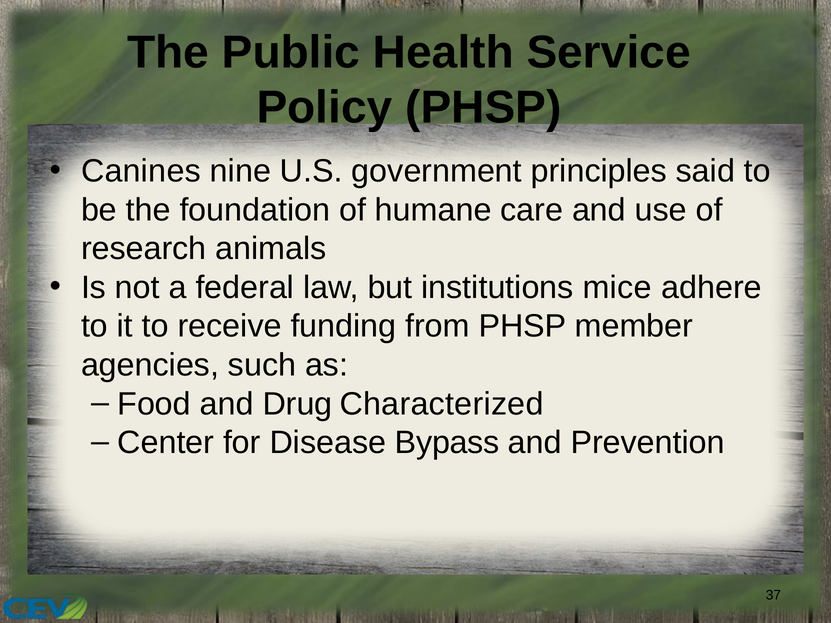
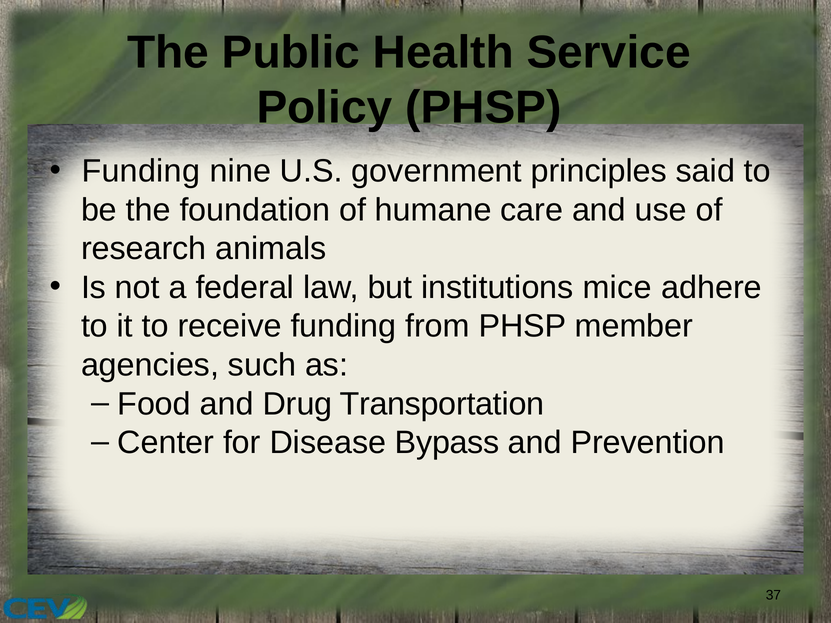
Canines at (141, 171): Canines -> Funding
Characterized: Characterized -> Transportation
